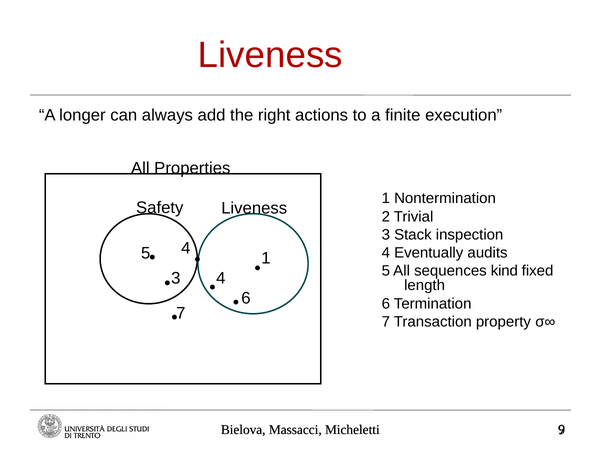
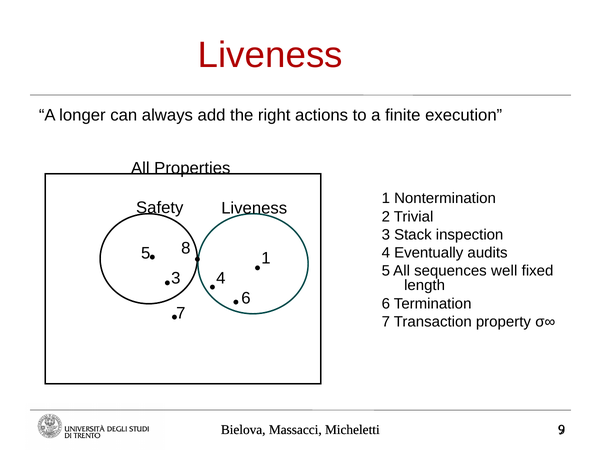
5 4: 4 -> 8
kind: kind -> well
